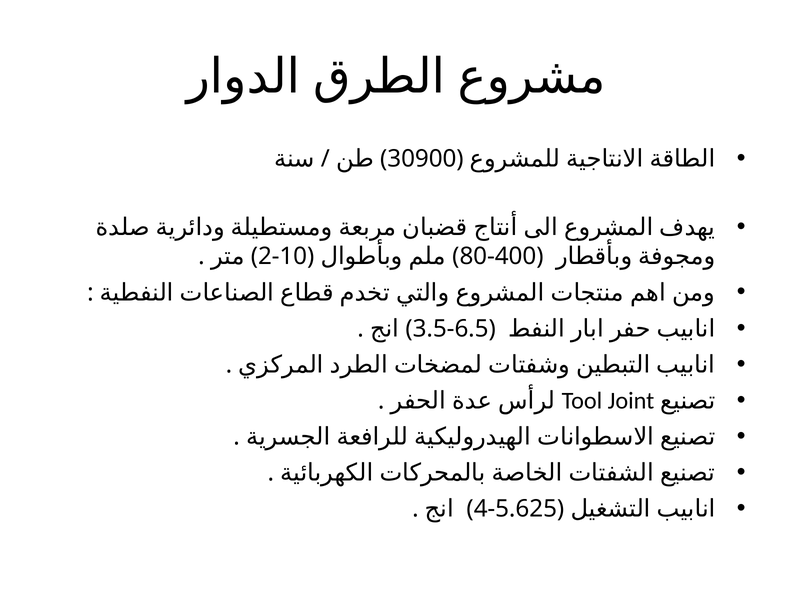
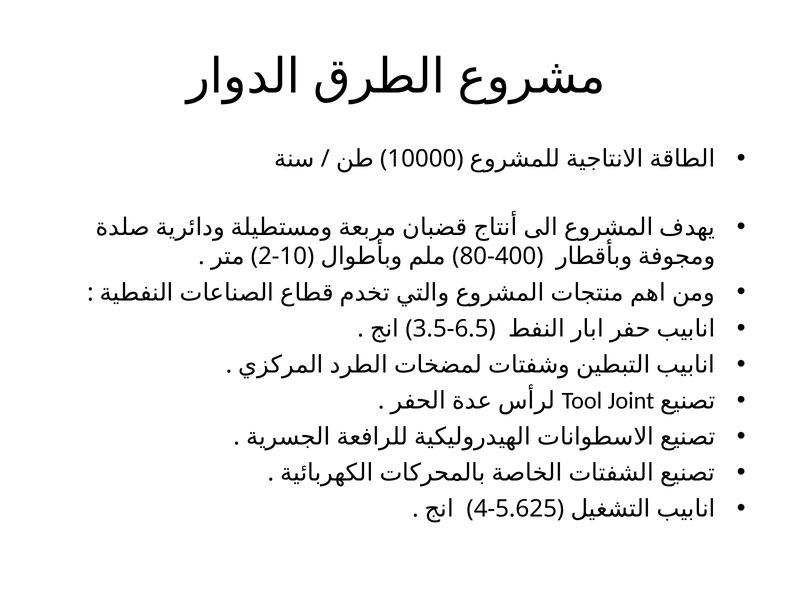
30900: 30900 -> 10000
